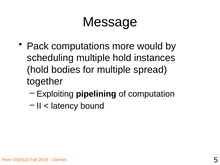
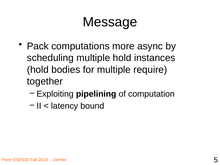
would: would -> async
spread: spread -> require
